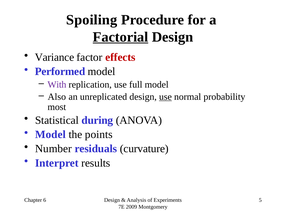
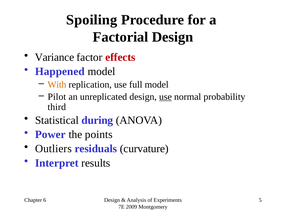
Factorial underline: present -> none
Performed: Performed -> Happened
With colour: purple -> orange
Also: Also -> Pilot
most: most -> third
Model at (50, 135): Model -> Power
Number: Number -> Outliers
